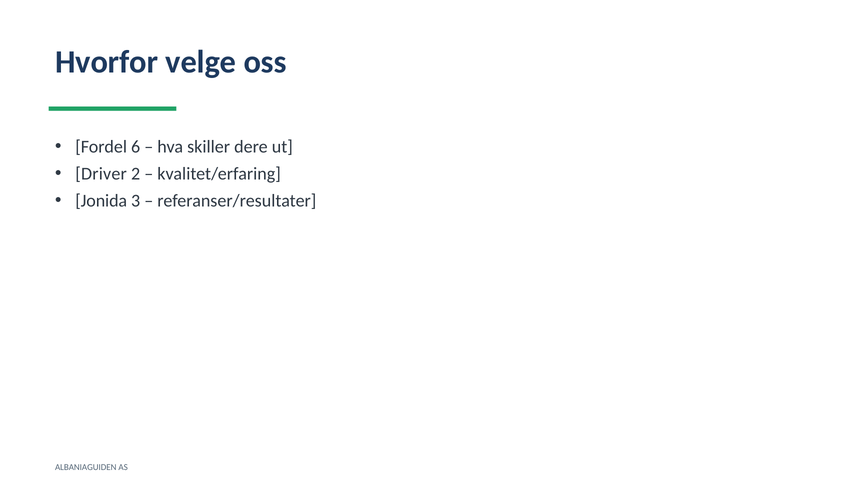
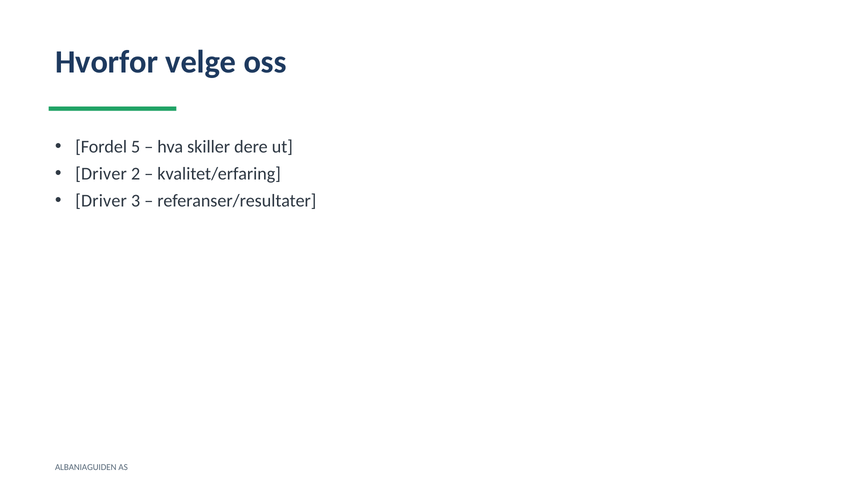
6: 6 -> 5
Jonida at (101, 201): Jonida -> Driver
